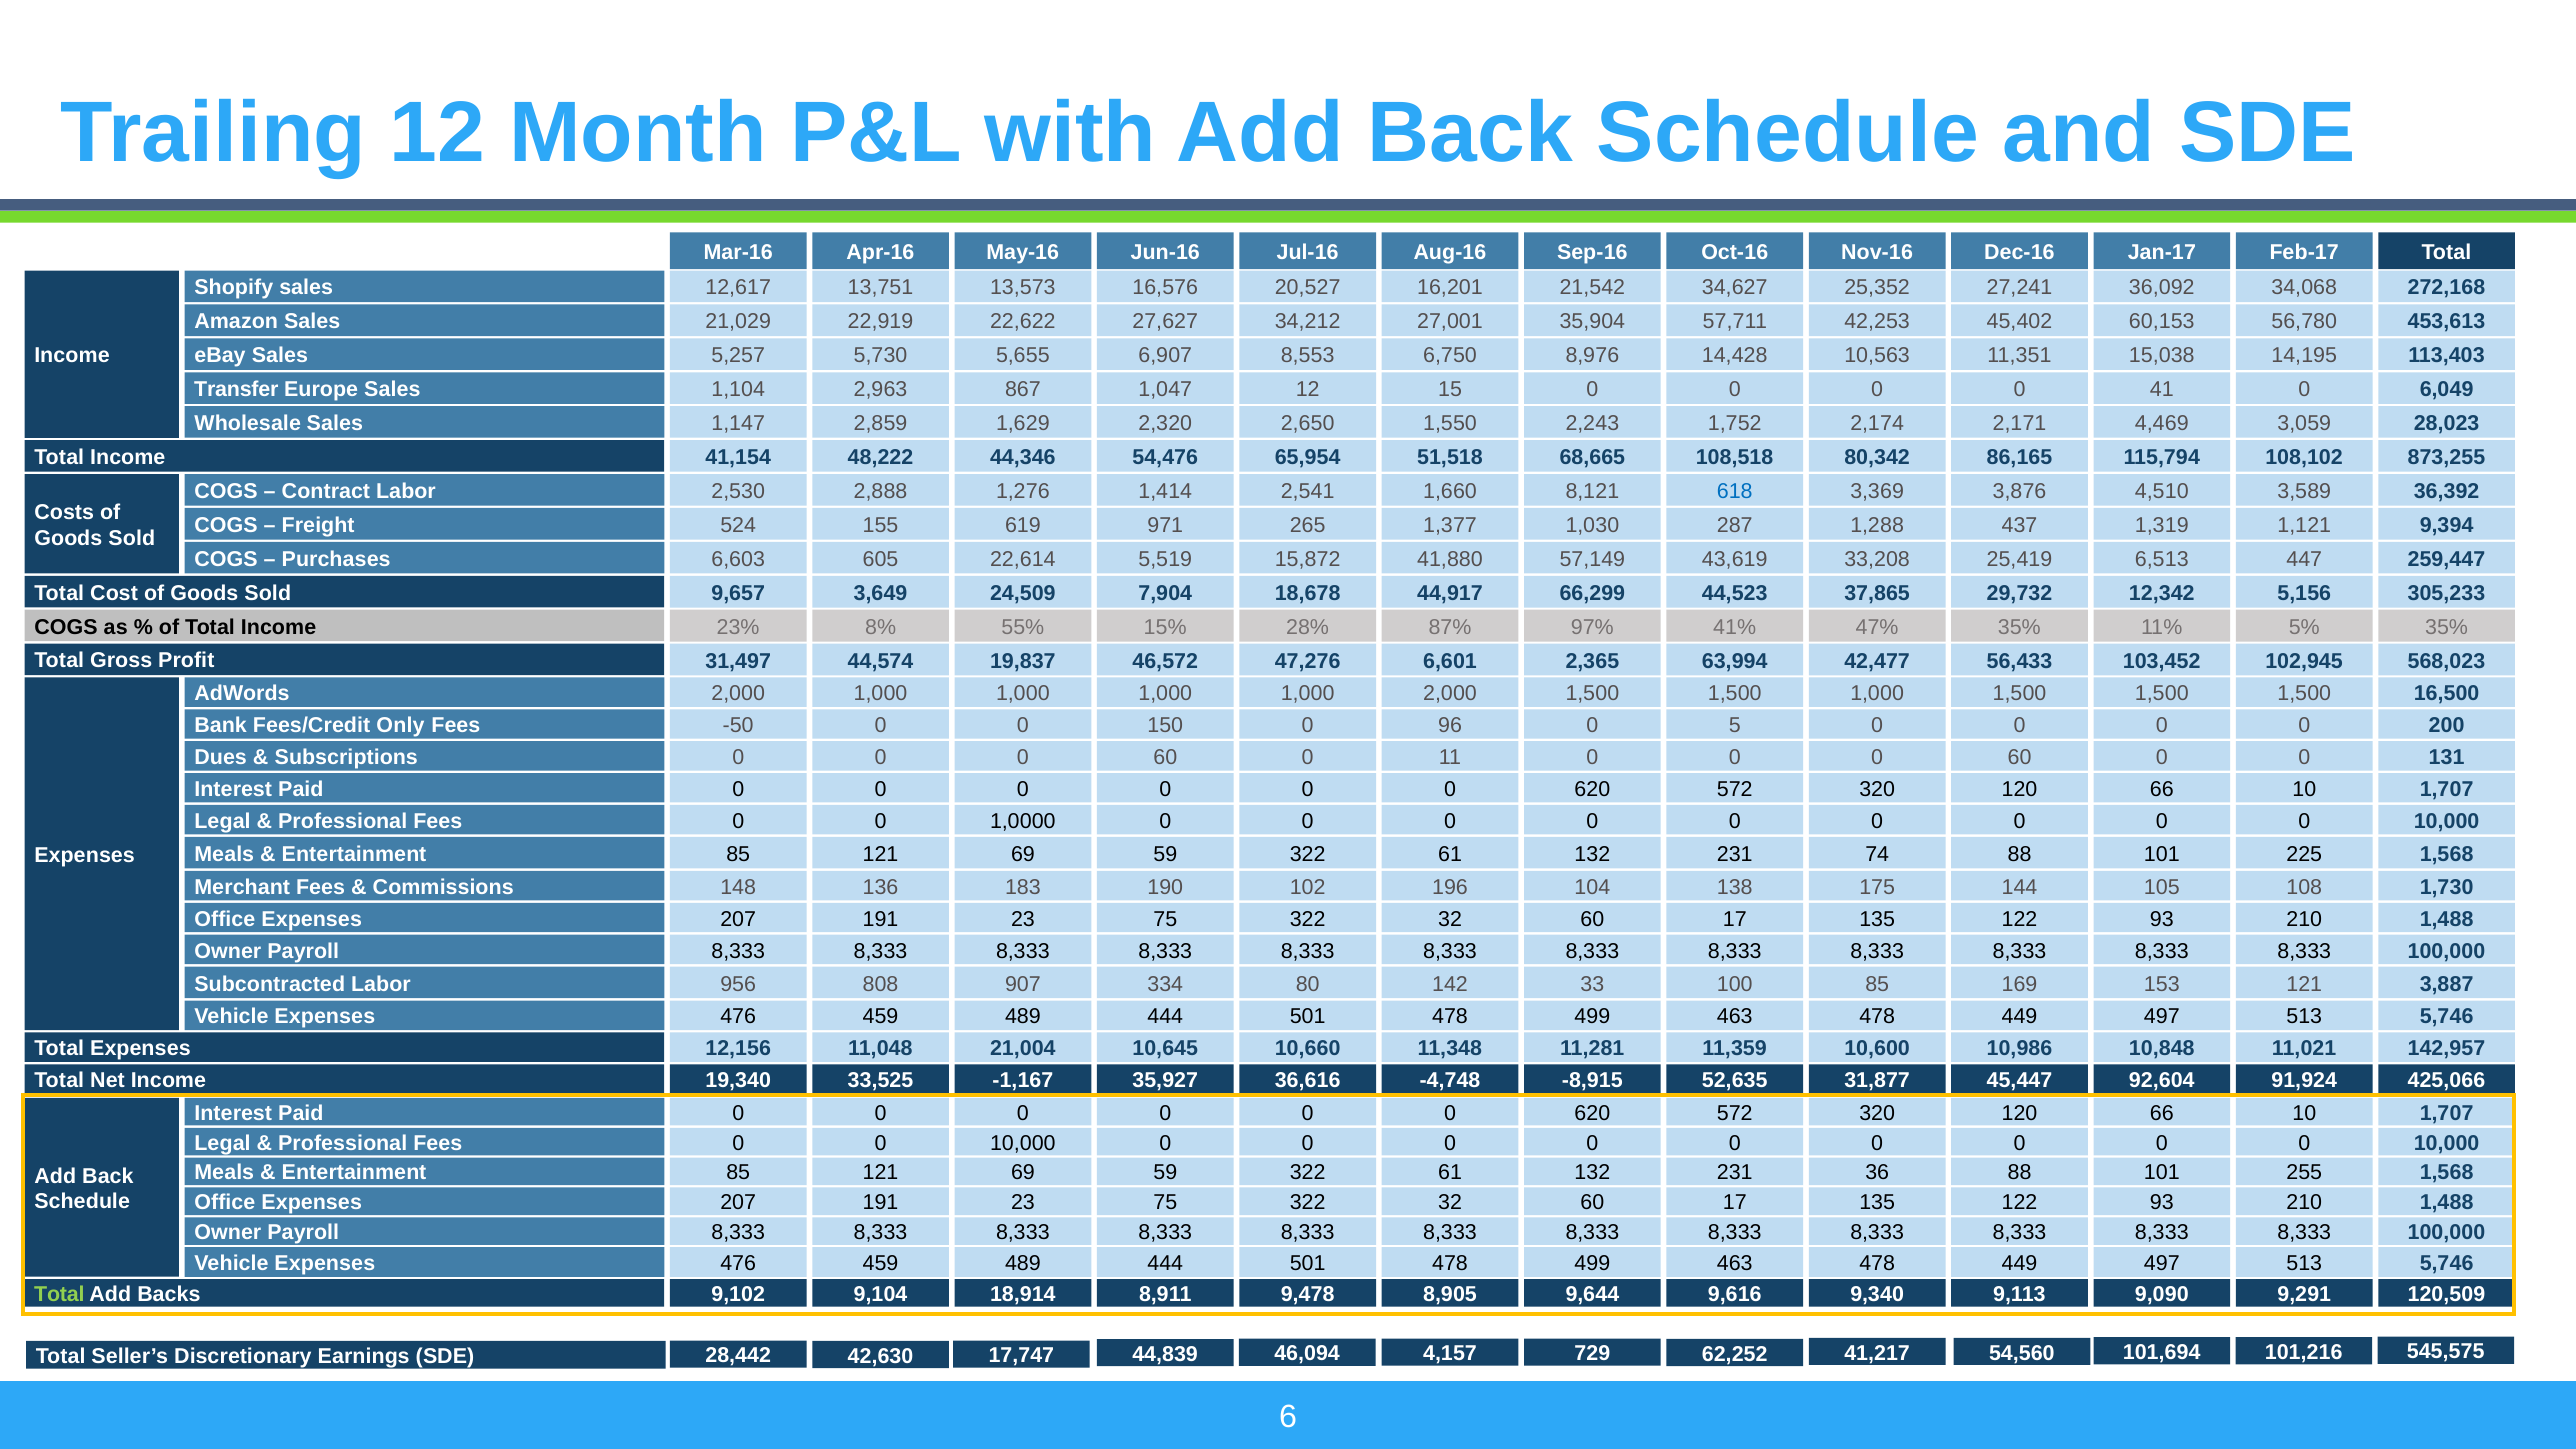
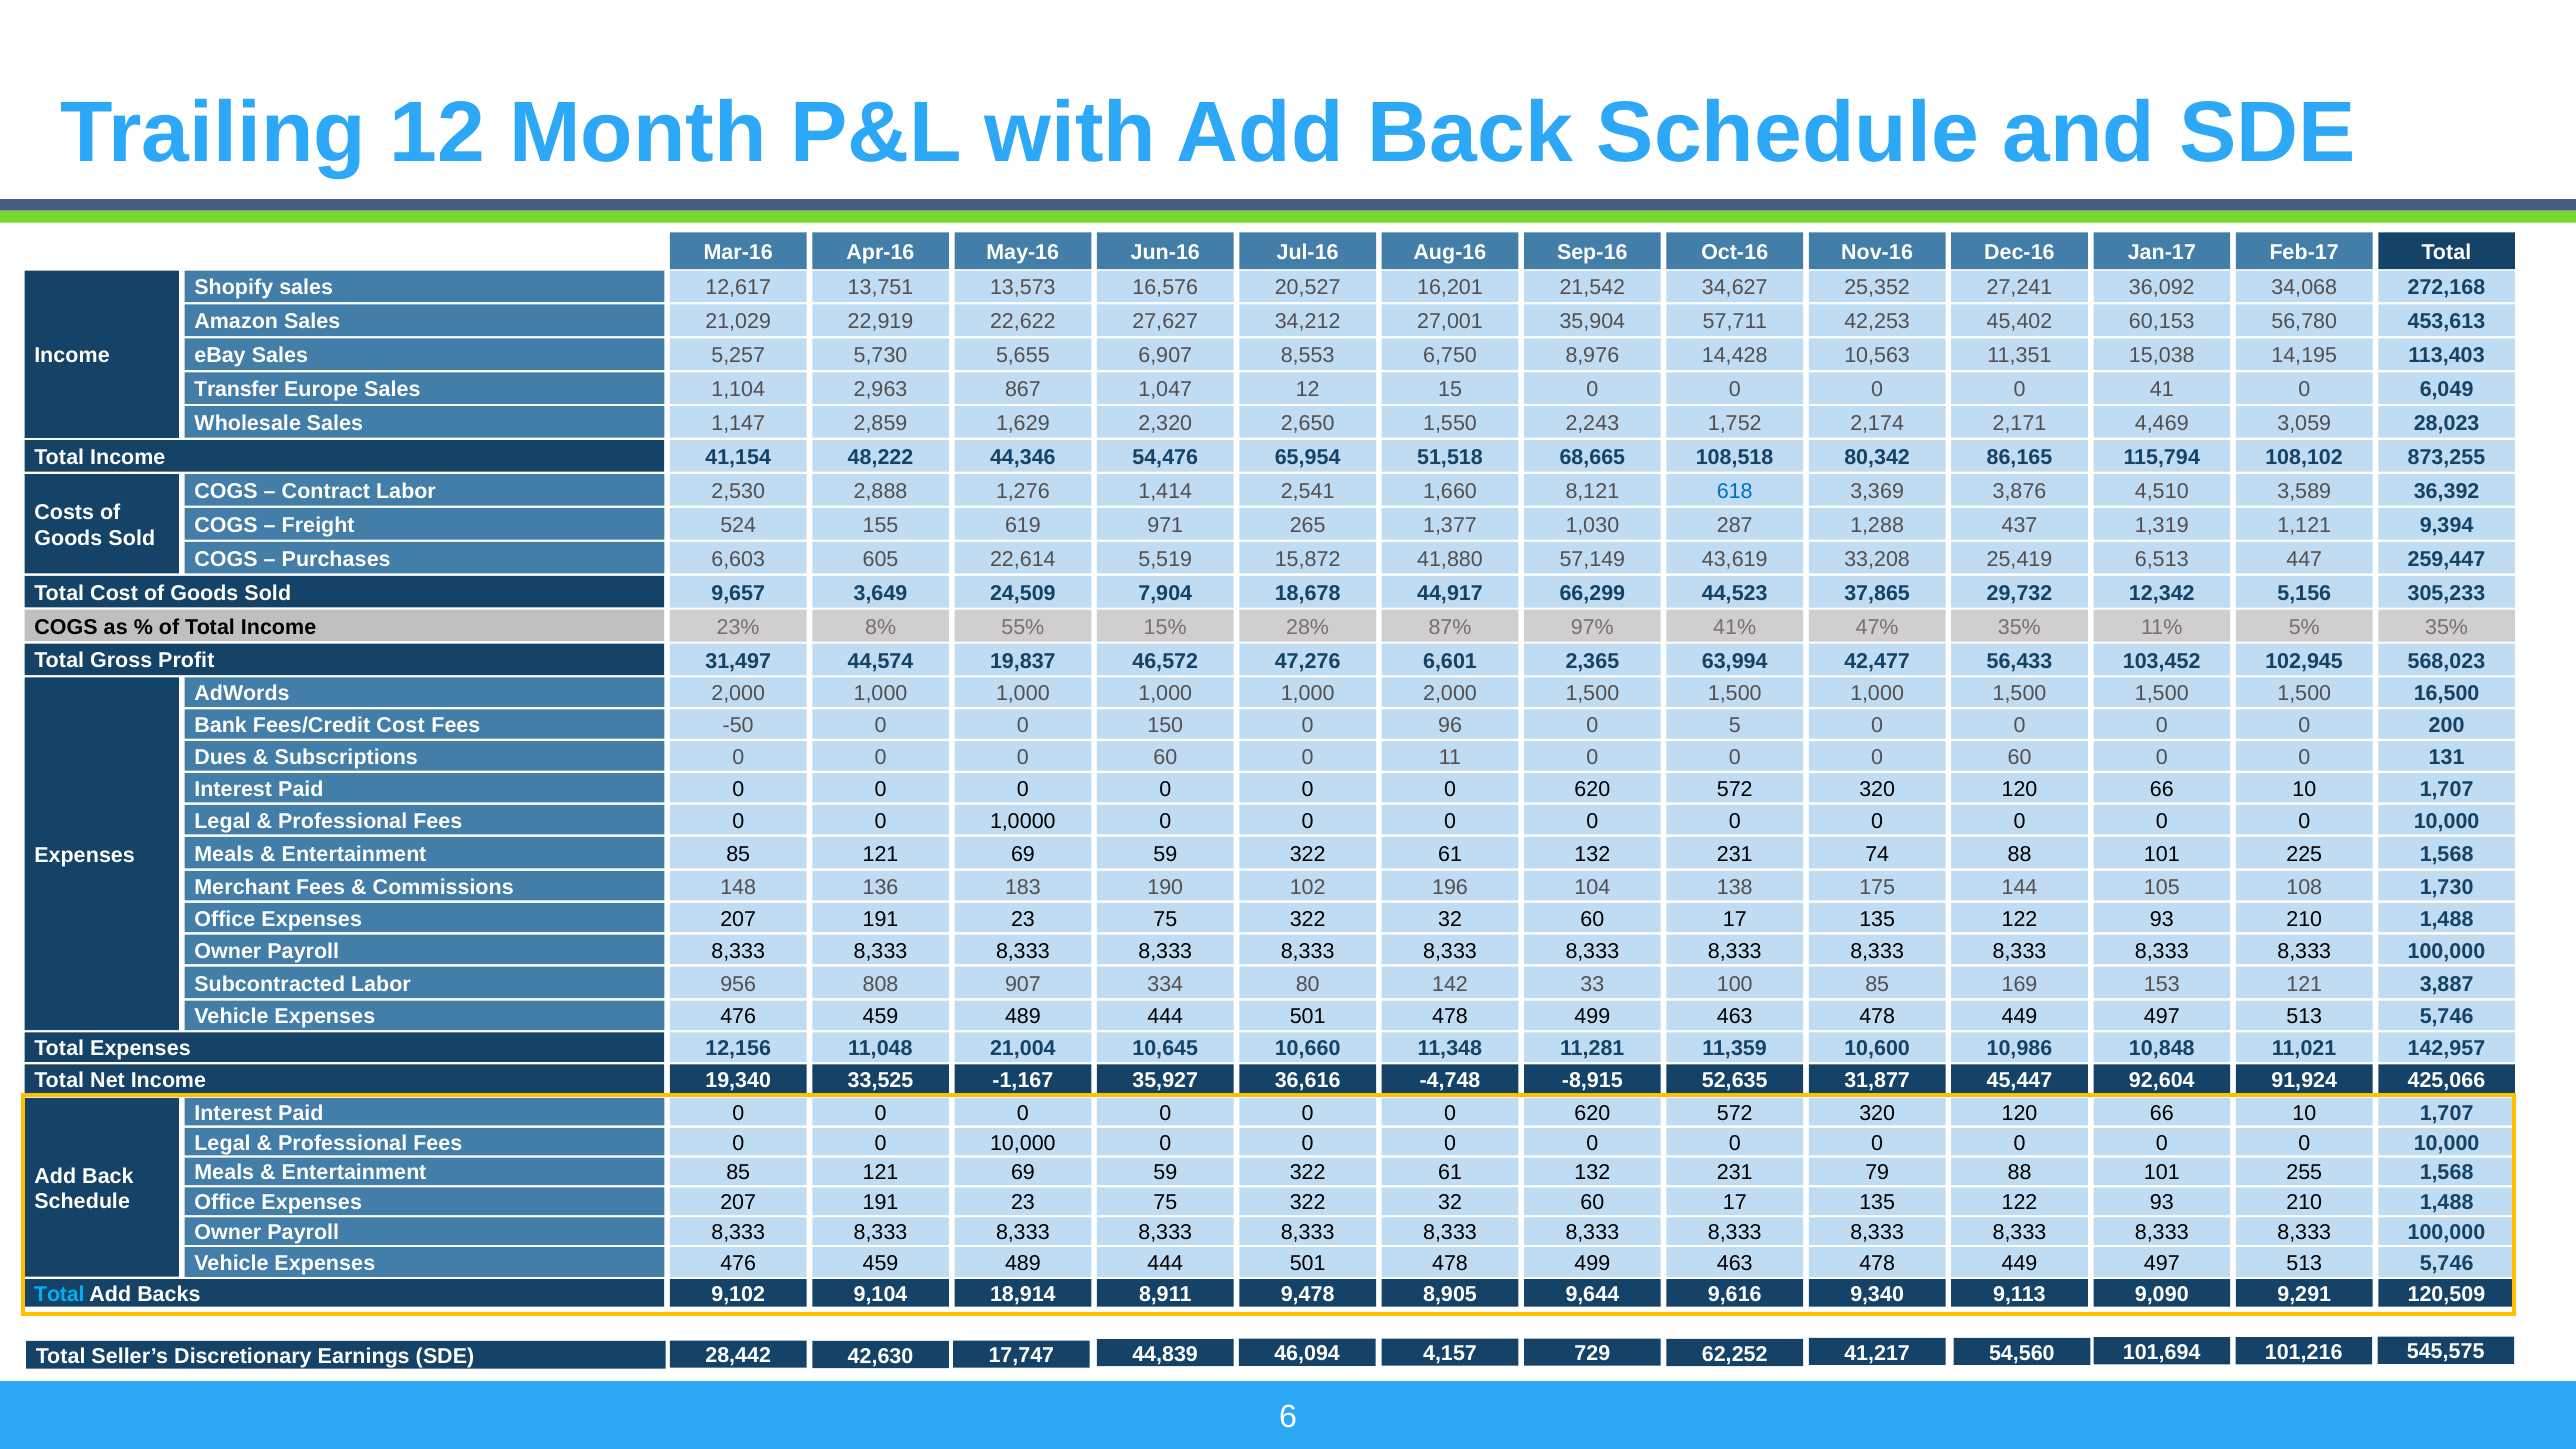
Fees/Credit Only: Only -> Cost
36: 36 -> 79
Total at (59, 1294) colour: light green -> light blue
